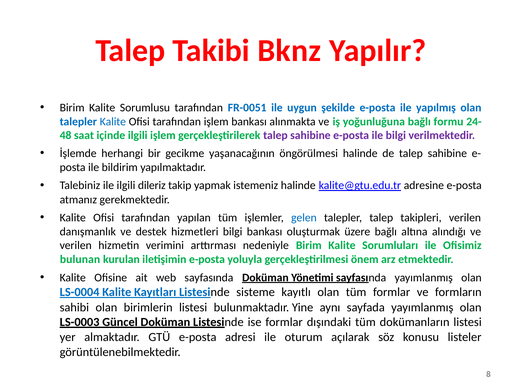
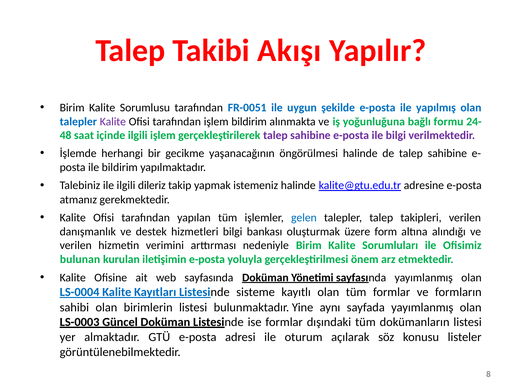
Bknz: Bknz -> Akışı
Kalite at (113, 121) colour: blue -> purple
işlem bankası: bankası -> bildirim
üzere bağlı: bağlı -> form
